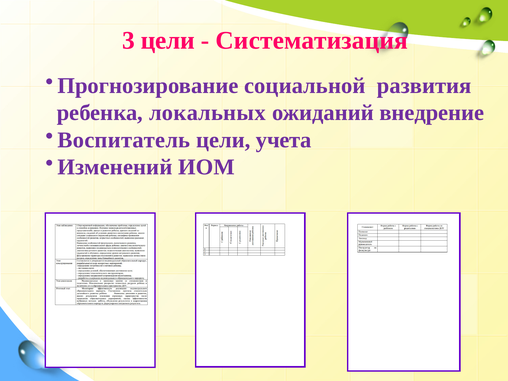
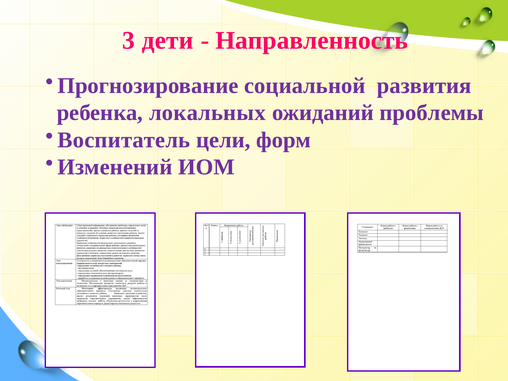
3 цели: цели -> дети
Систематизация: Систематизация -> Направленность
внедрение: внедрение -> проблемы
учета: учета -> форм
